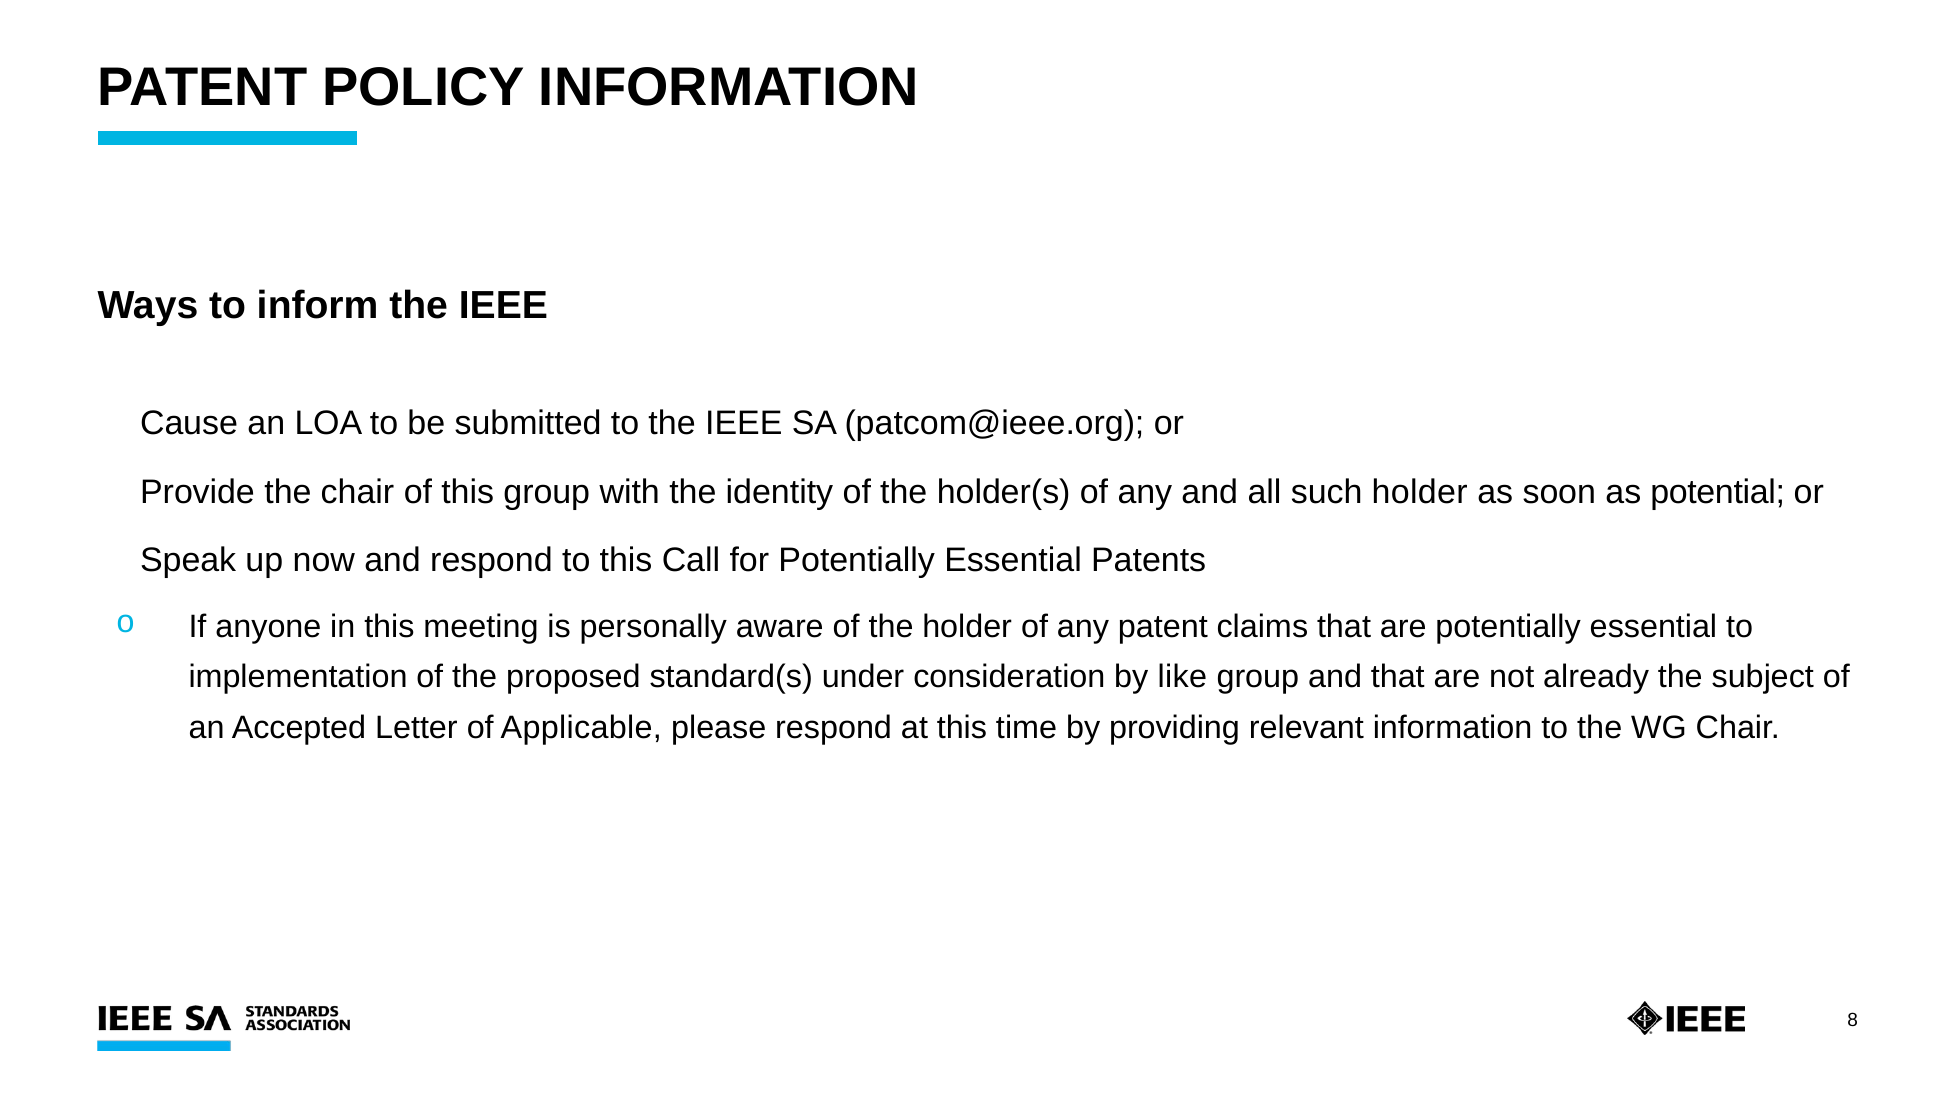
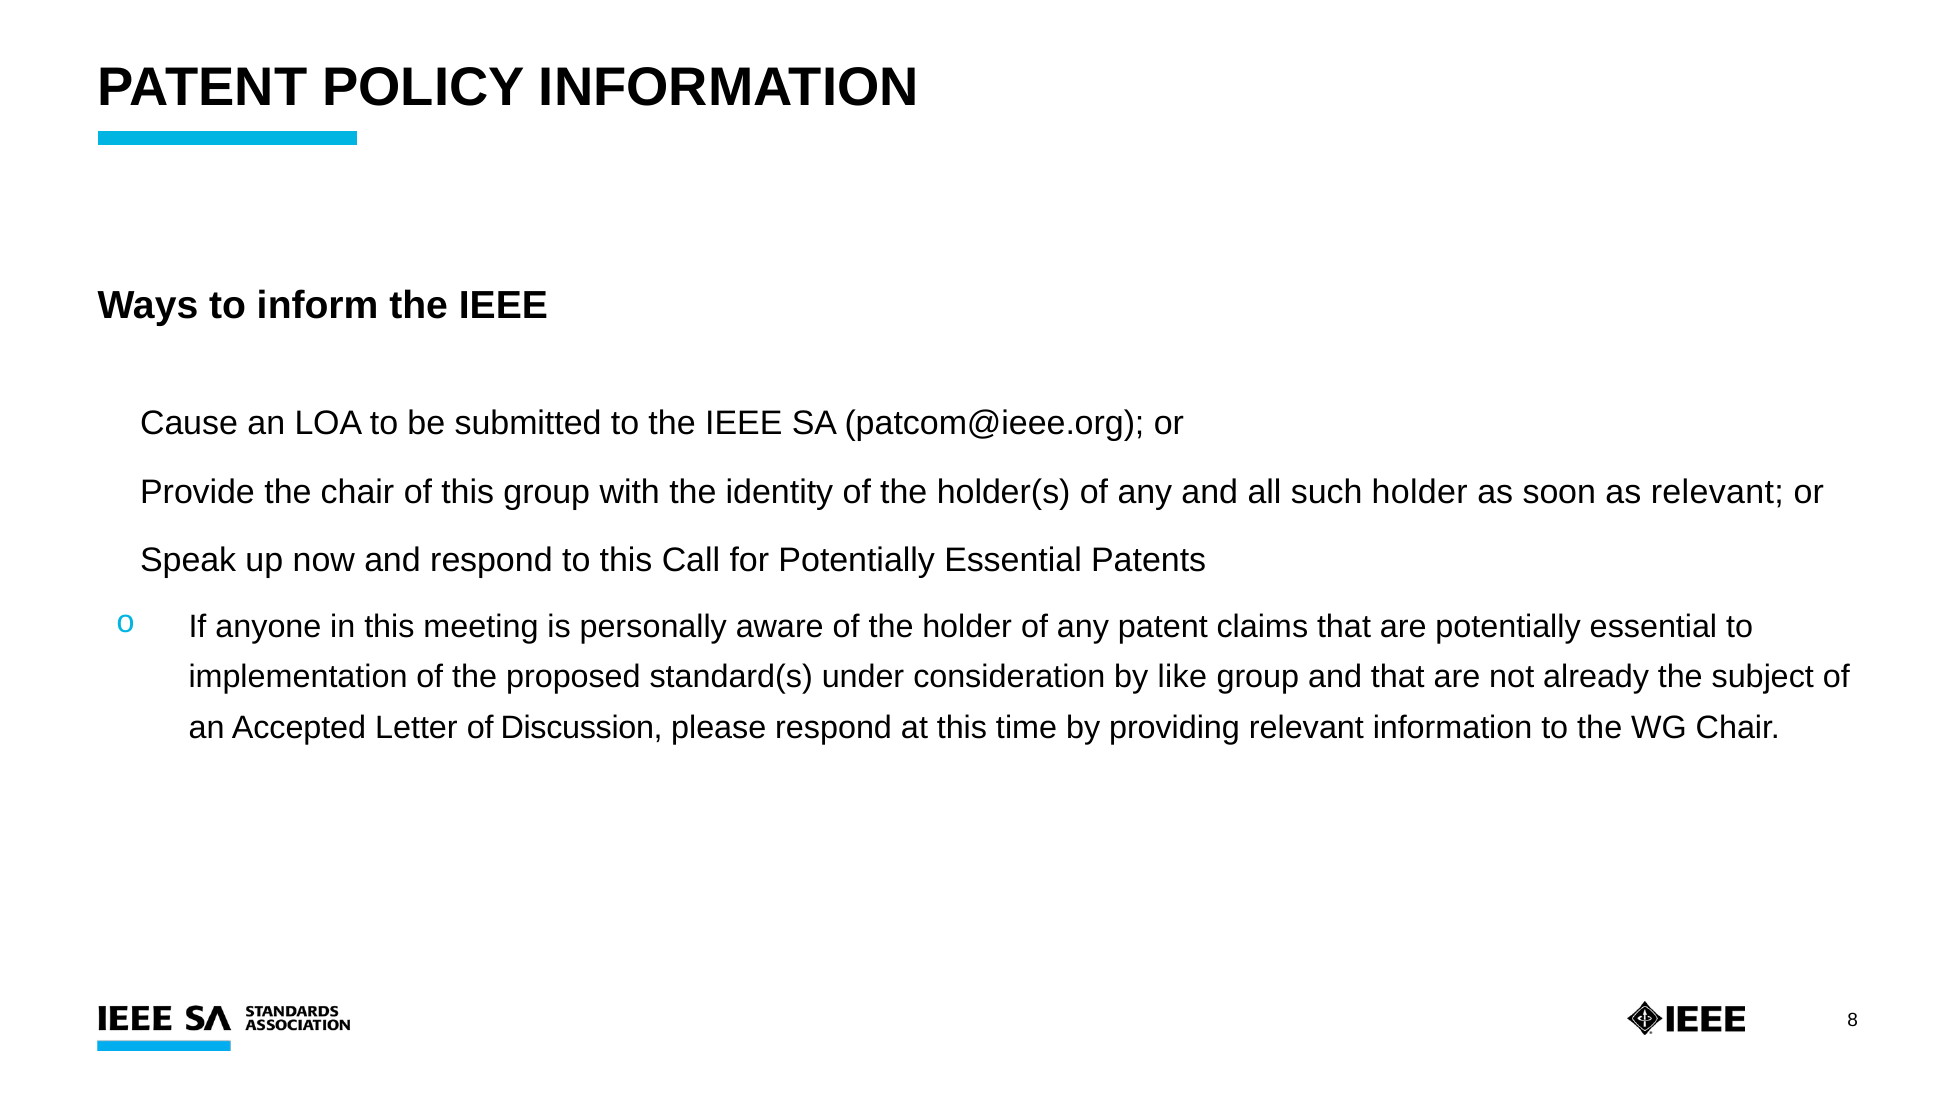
as potential: potential -> relevant
Applicable: Applicable -> Discussion
